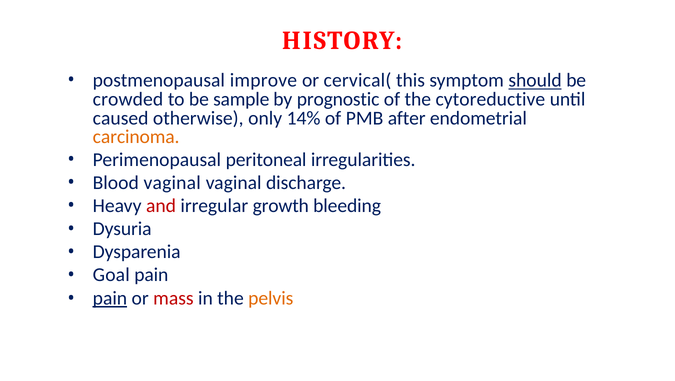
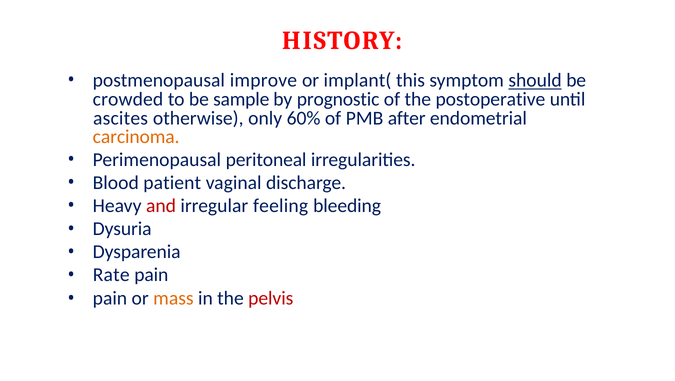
cervical(: cervical( -> implant(
cytoreductive: cytoreductive -> postoperative
caused: caused -> ascites
14%: 14% -> 60%
Blood vaginal: vaginal -> patient
growth: growth -> feeling
Goal: Goal -> Rate
pain at (110, 298) underline: present -> none
mass colour: red -> orange
pelvis colour: orange -> red
